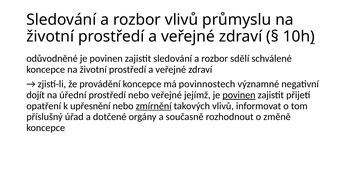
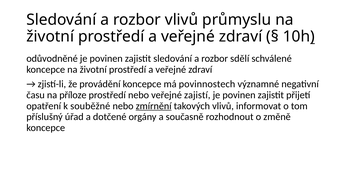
dojít: dojít -> času
úřední: úřední -> příloze
jejímž: jejímž -> zajistí
povinen at (239, 95) underline: present -> none
upřesnění: upřesnění -> souběžné
